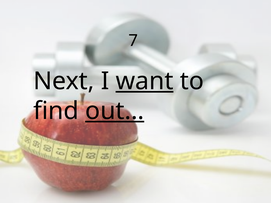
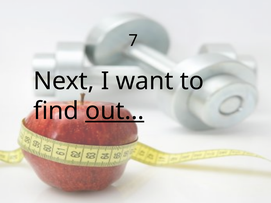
want underline: present -> none
